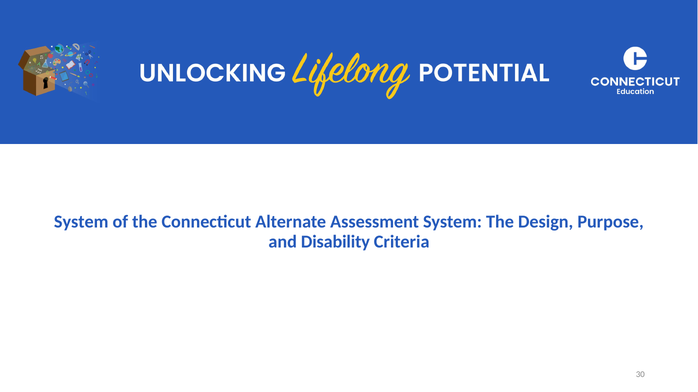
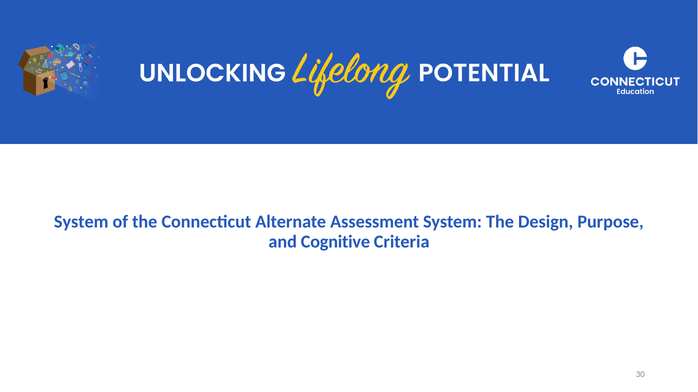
Disability: Disability -> Cognitive
